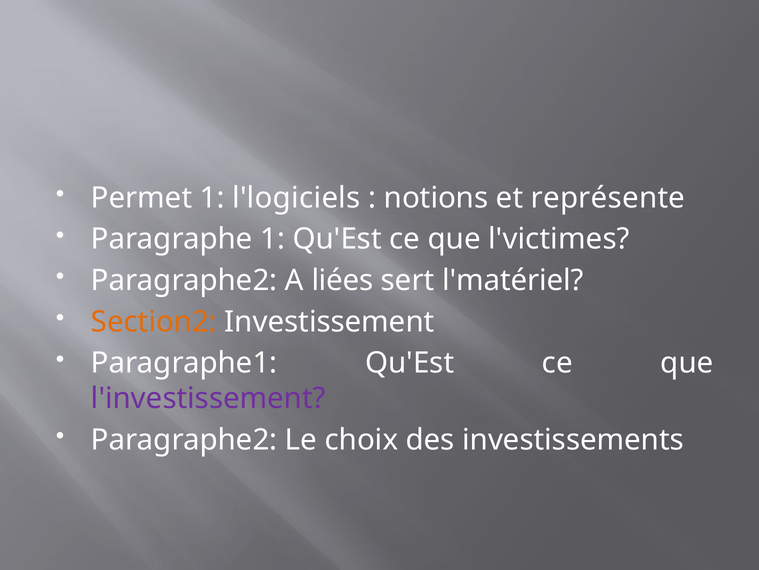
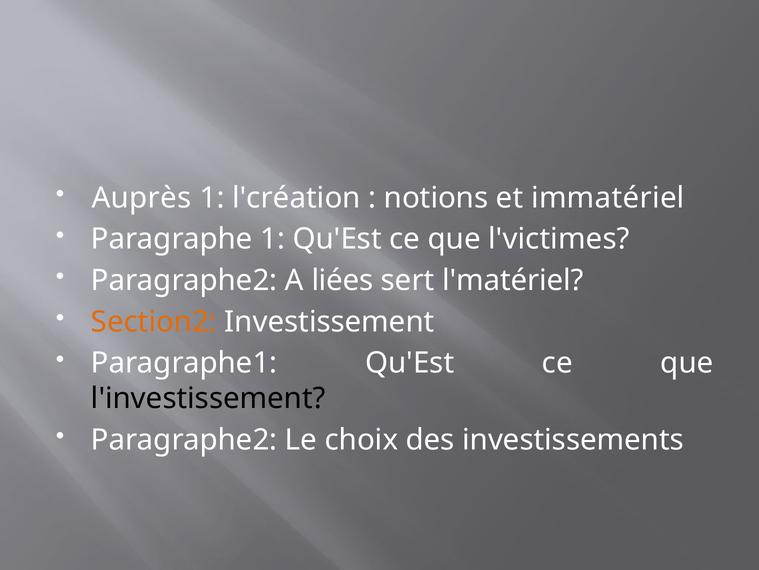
Permet: Permet -> Auprès
l'logiciels: l'logiciels -> l'création
représente: représente -> immatériel
l'investissement colour: purple -> black
